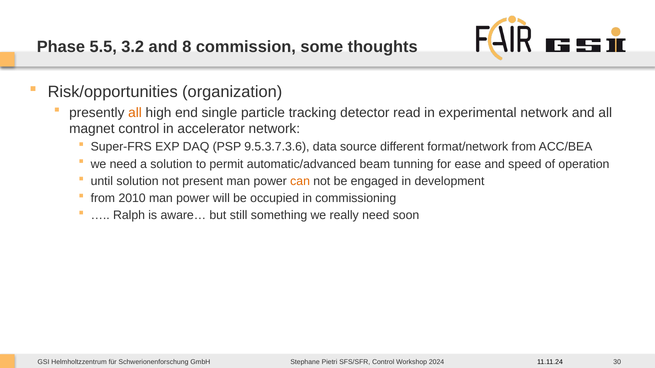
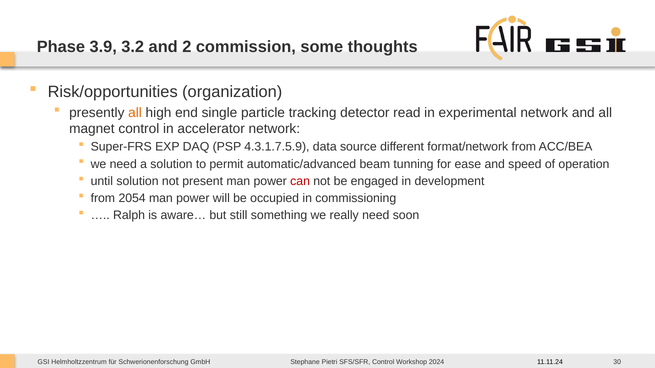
5.5: 5.5 -> 3.9
8: 8 -> 2
9.5.3.7.3.6: 9.5.3.7.3.6 -> 4.3.1.7.5.9
can colour: orange -> red
2010: 2010 -> 2054
